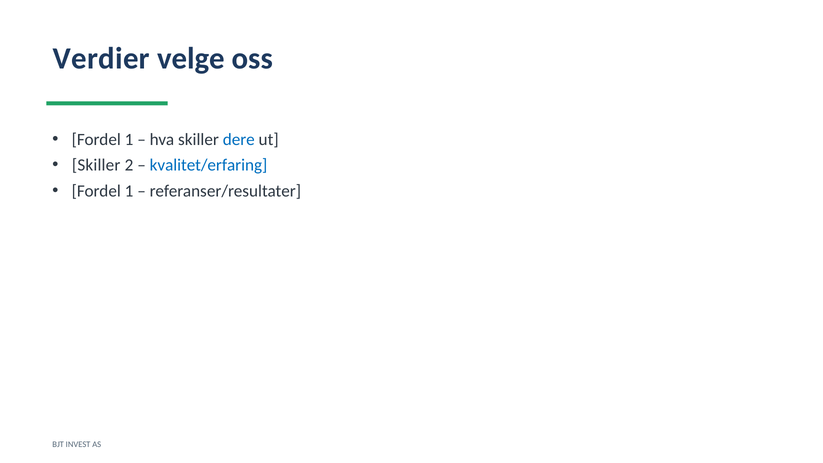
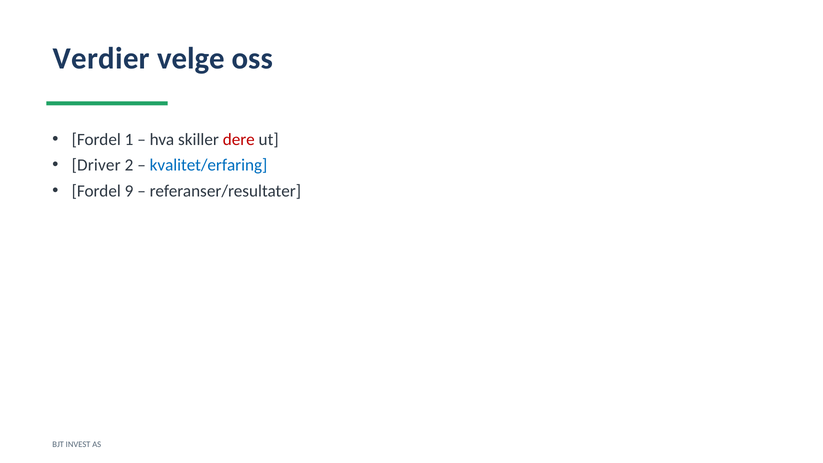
dere colour: blue -> red
Skiller at (96, 165): Skiller -> Driver
1 at (129, 191): 1 -> 9
